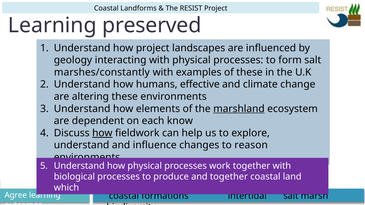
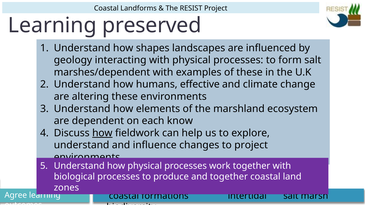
how project: project -> shapes
marshes/constantly: marshes/constantly -> marshes/dependent
marshland underline: present -> none
to reason: reason -> project
which: which -> zones
